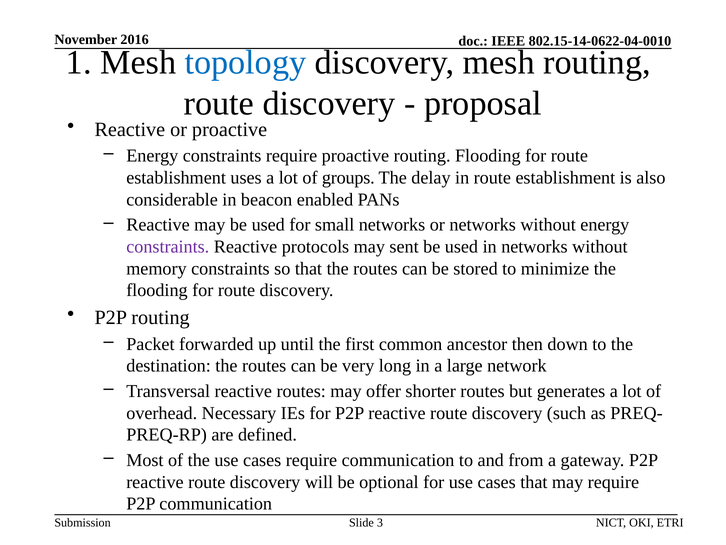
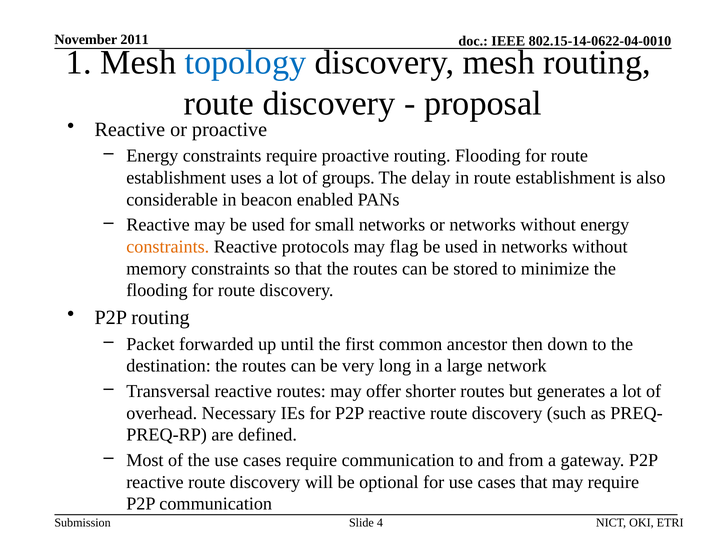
2016: 2016 -> 2011
constraints at (168, 247) colour: purple -> orange
sent: sent -> flag
3: 3 -> 4
